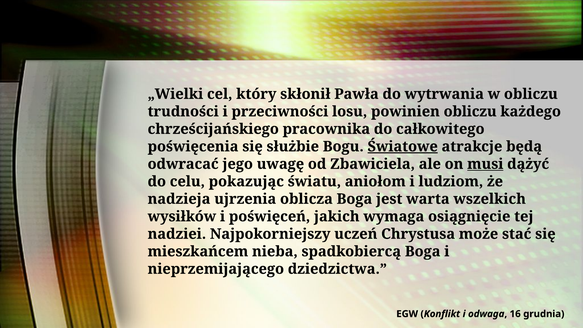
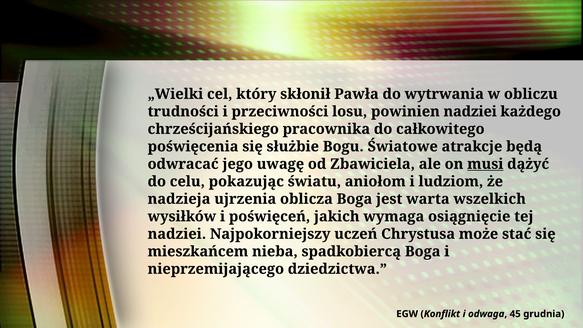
powinien obliczu: obliczu -> nadziei
Światowe underline: present -> none
16: 16 -> 45
